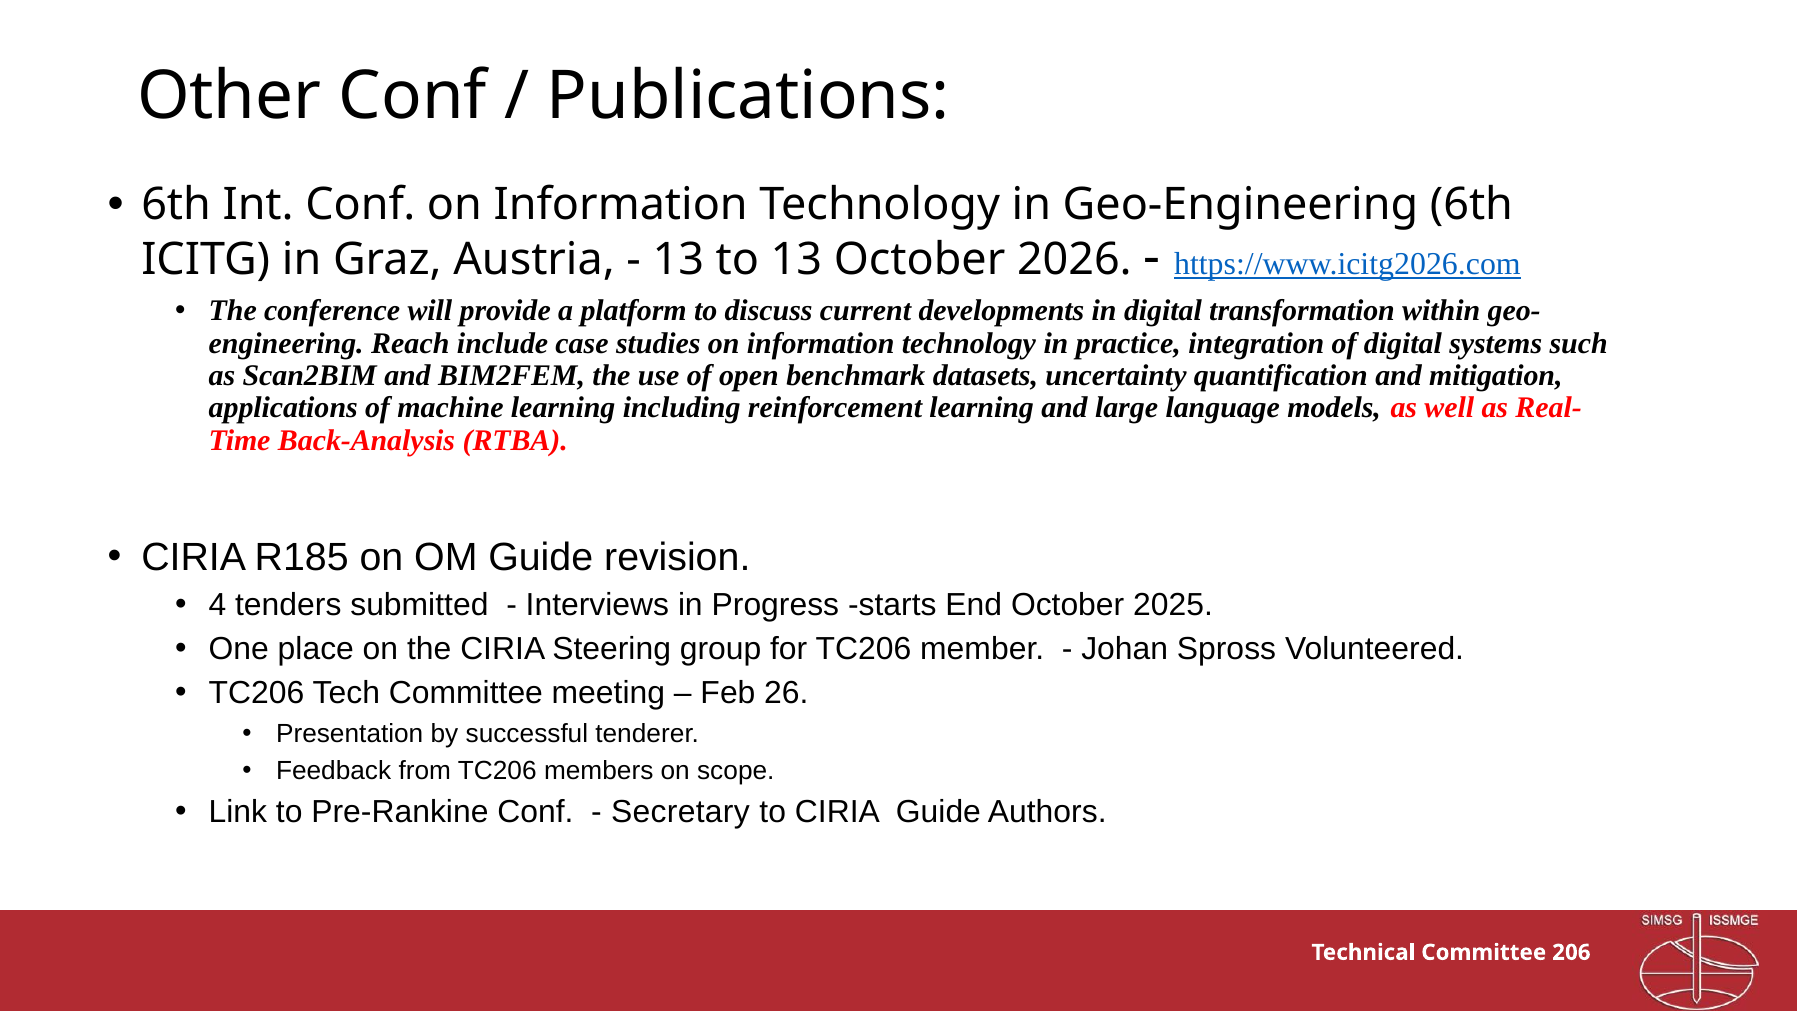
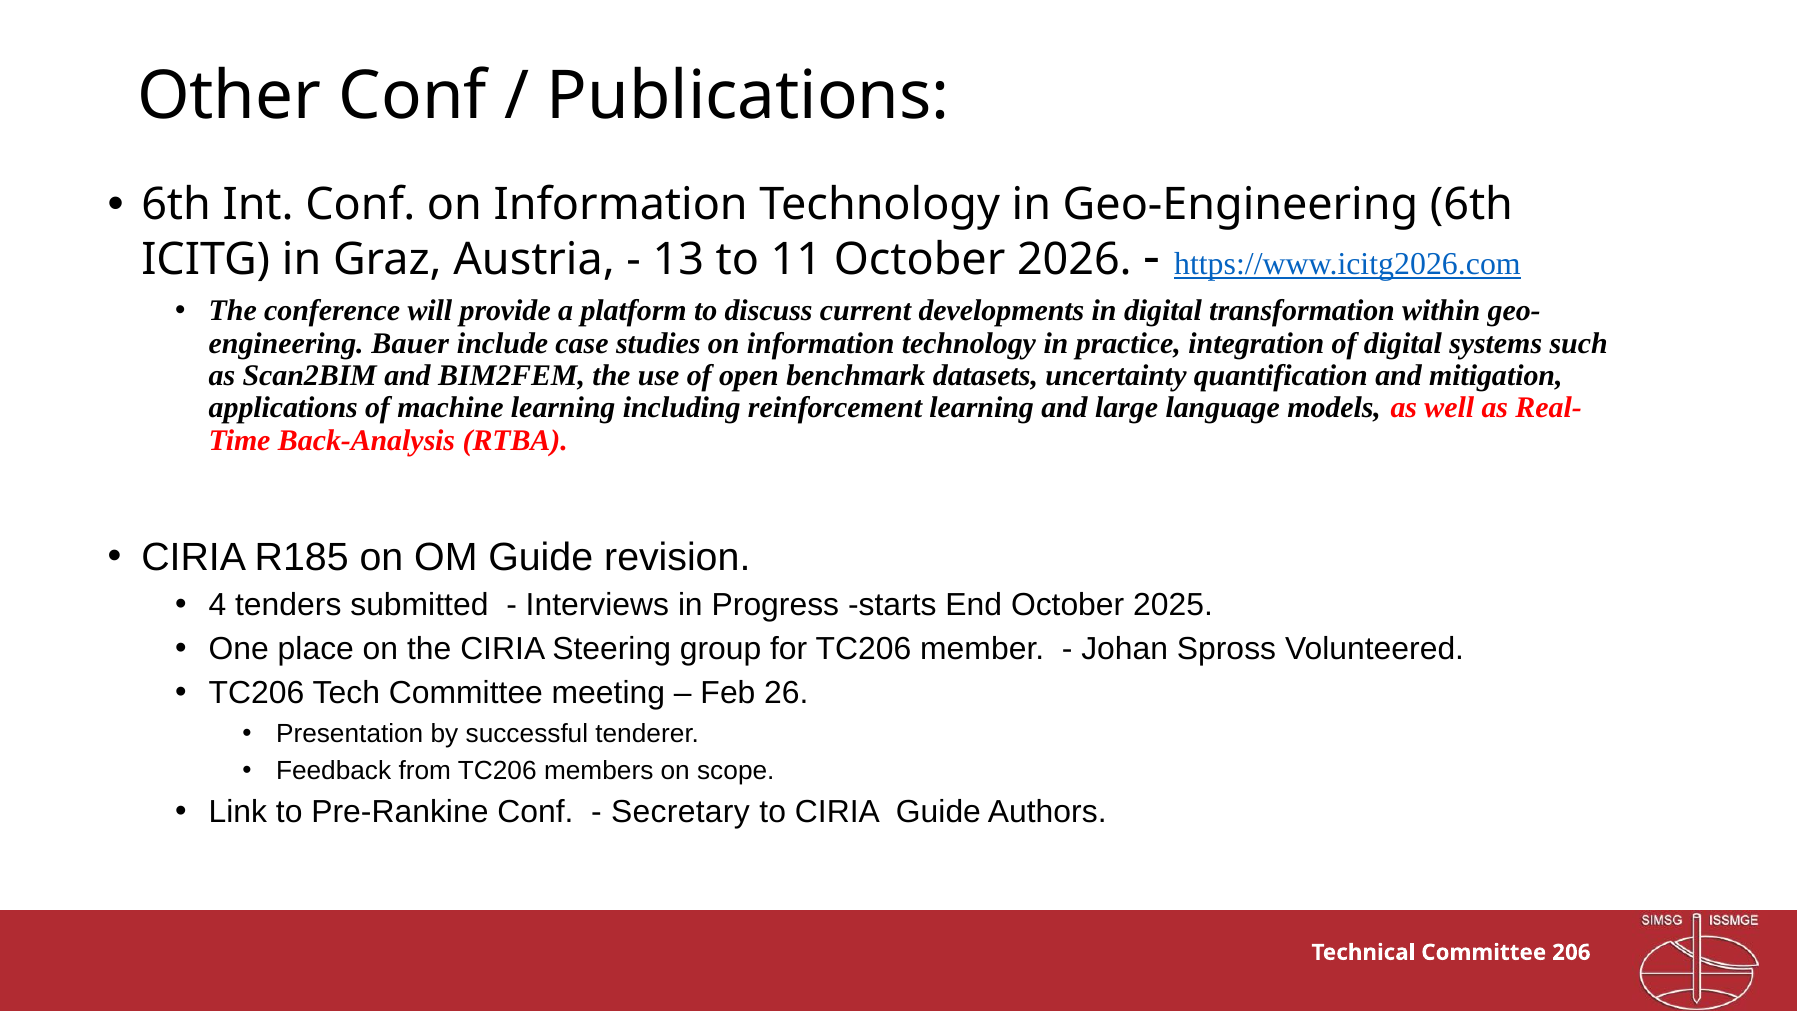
to 13: 13 -> 11
Reach: Reach -> Bauer
